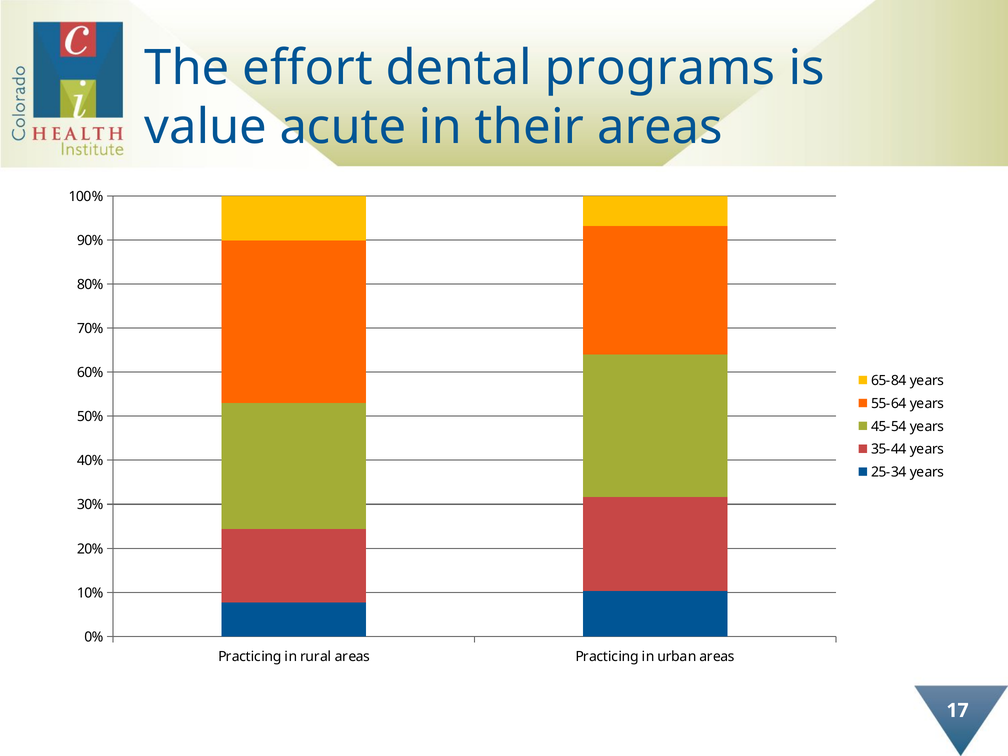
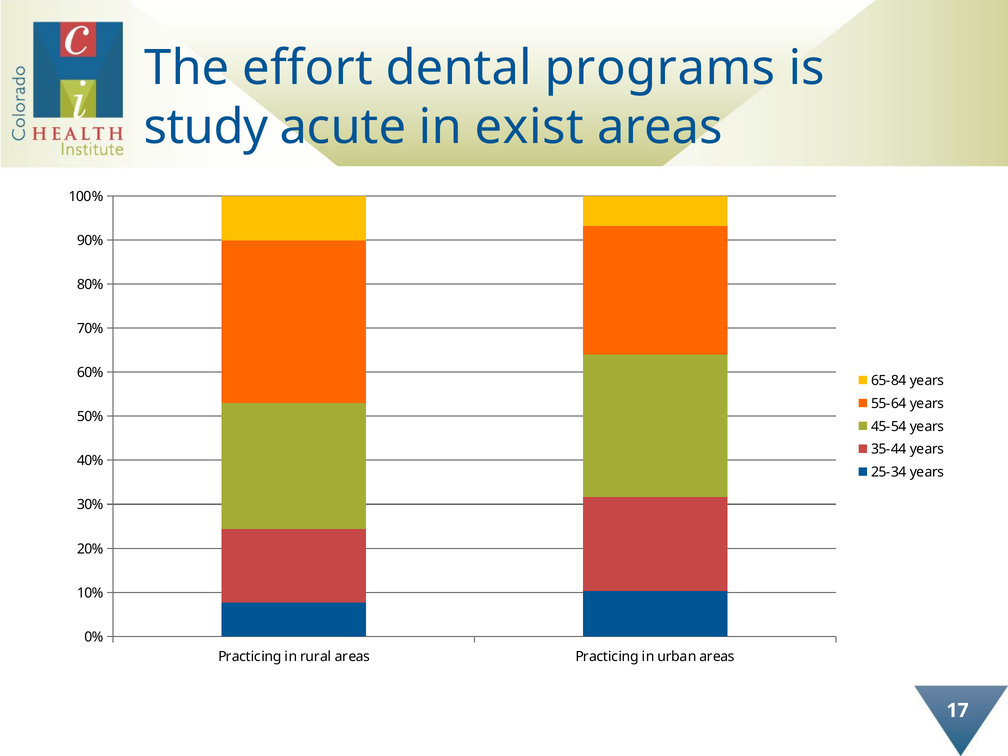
value: value -> study
their: their -> exist
